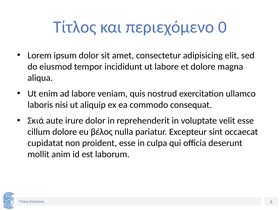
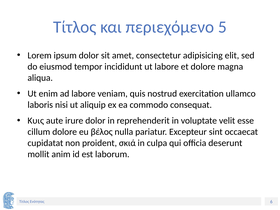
0: 0 -> 5
Σκιά: Σκιά -> Κυις
proident esse: esse -> σκιά
